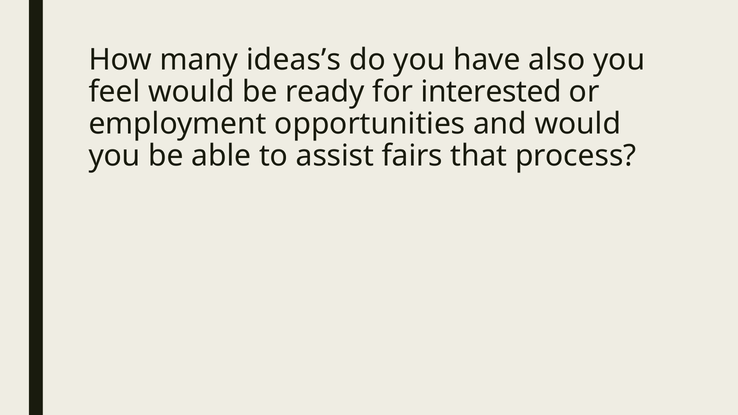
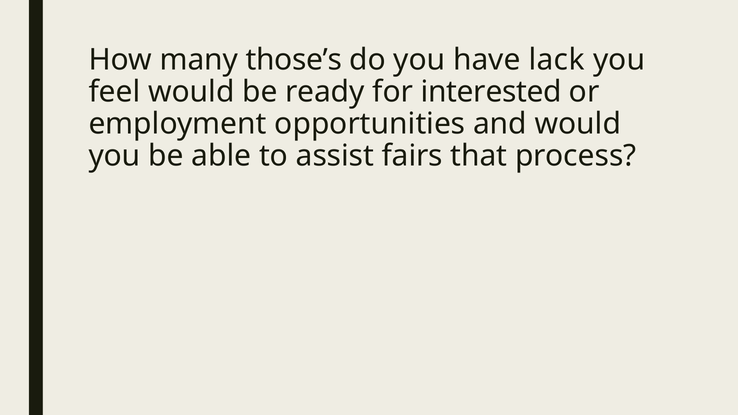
ideas’s: ideas’s -> those’s
also: also -> lack
